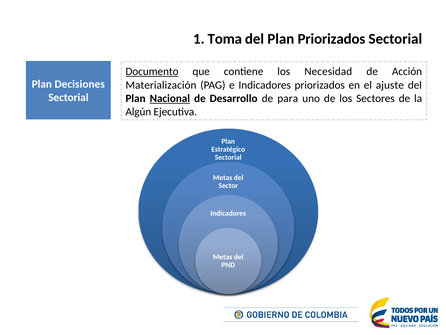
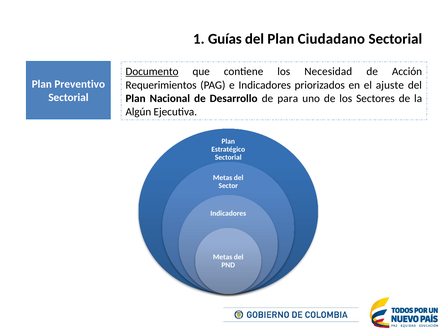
Toma: Toma -> Guías
Plan Priorizados: Priorizados -> Ciudadano
Decisiones: Decisiones -> Preventivo
Materialización: Materialización -> Requerimientos
Nacional underline: present -> none
